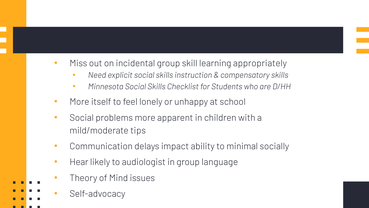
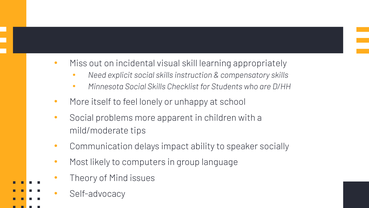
incidental group: group -> visual
minimal: minimal -> speaker
Hear: Hear -> Most
audiologist: audiologist -> computers
